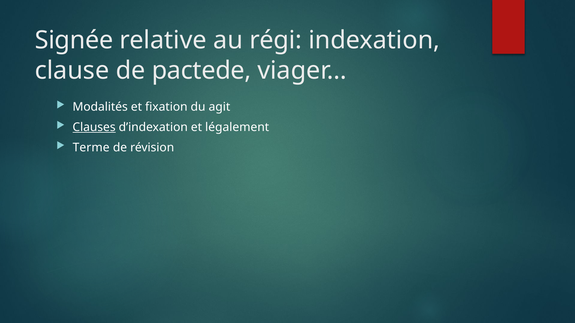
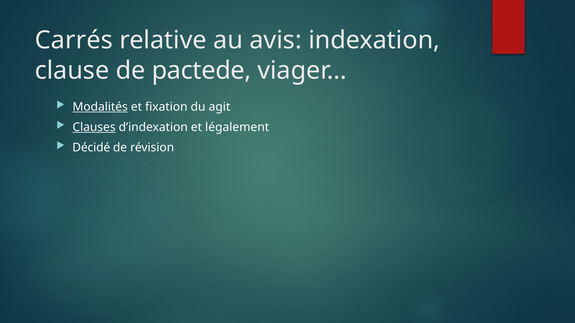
Signée: Signée -> Carrés
régi: régi -> avis
Modalités underline: none -> present
Terme: Terme -> Décidé
